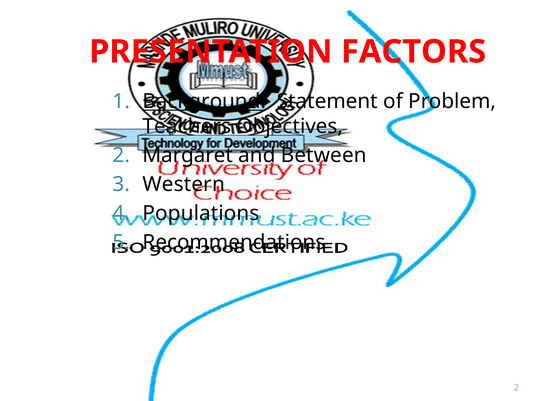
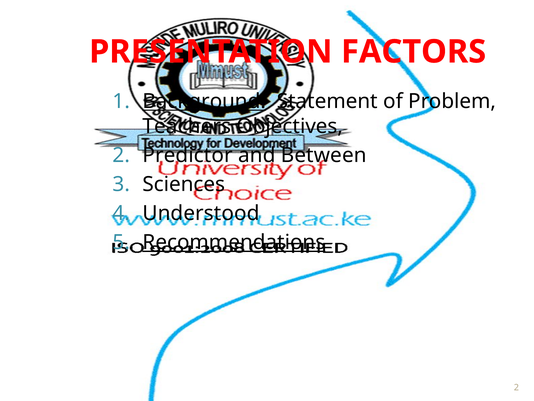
Margaret: Margaret -> Predictor
Western: Western -> Sciences
Populations: Populations -> Understood
Recommendations underline: none -> present
